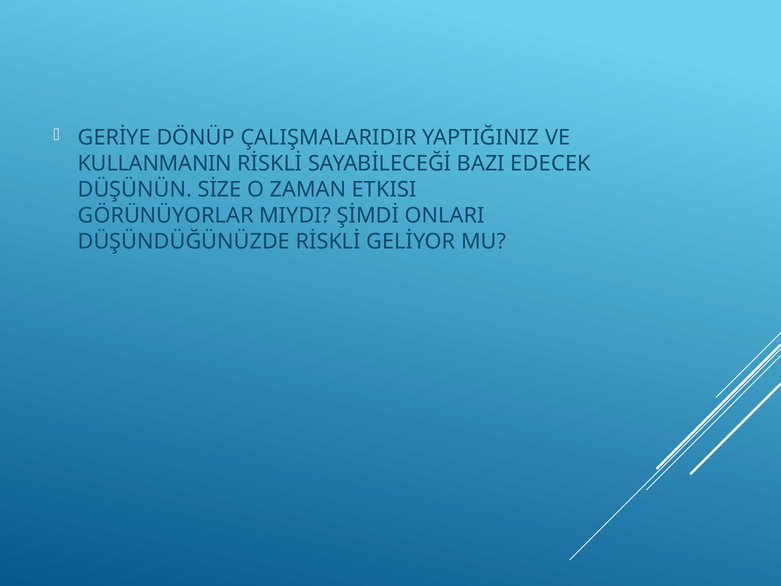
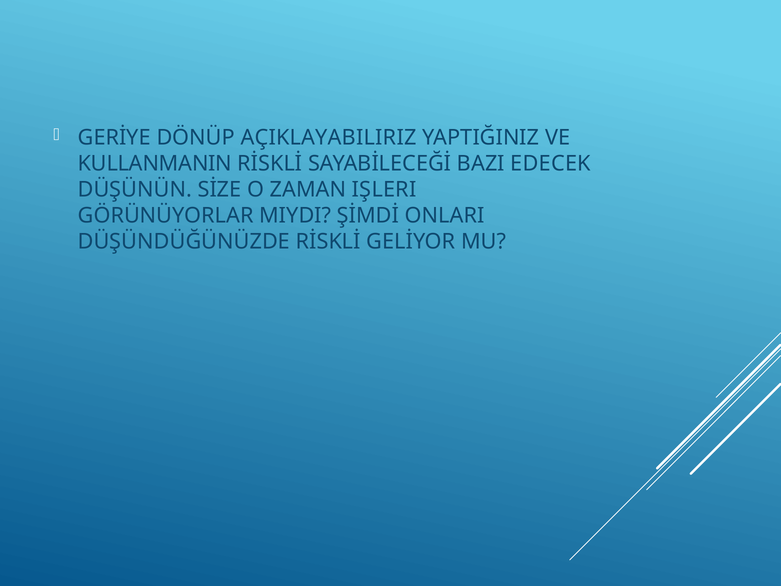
ÇALIŞMALARIDIR: ÇALIŞMALARIDIR -> AÇIKLAYABILIRIZ
ETKISI: ETKISI -> IŞLERI
